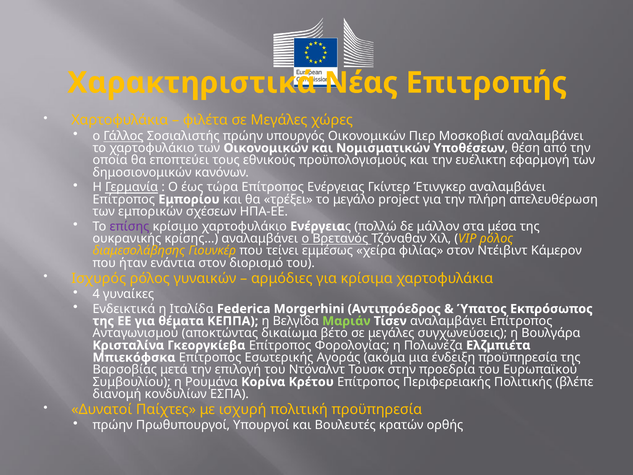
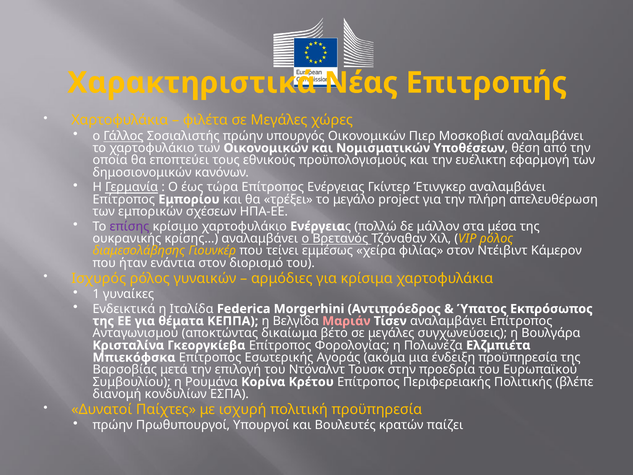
4: 4 -> 1
Μαριάν colour: light green -> pink
ορθής: ορθής -> παίζει
